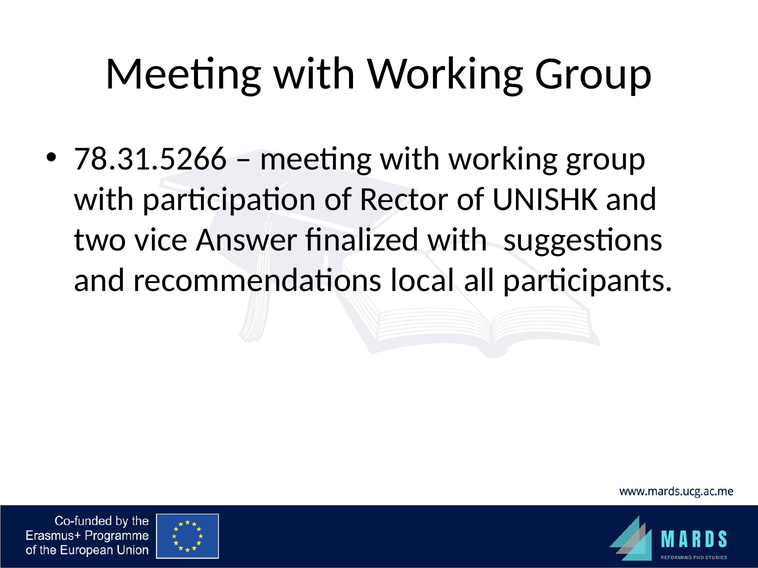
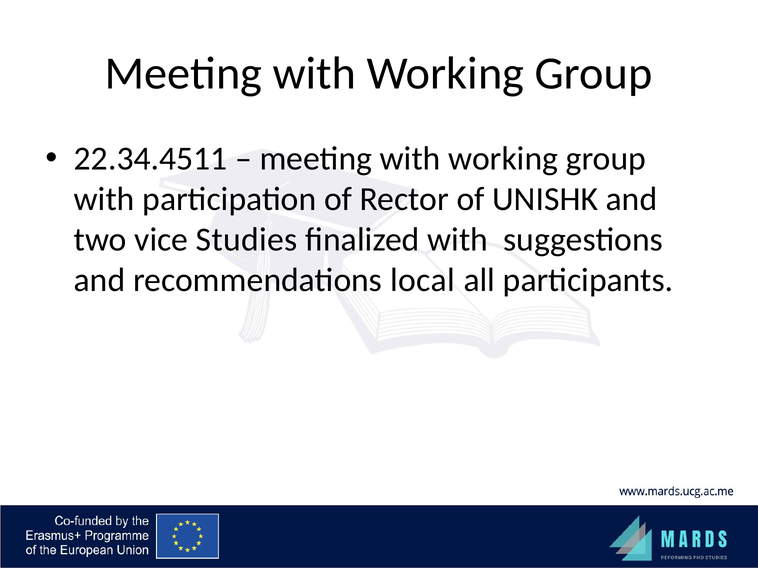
78.31.5266: 78.31.5266 -> 22.34.4511
Answer: Answer -> Studies
